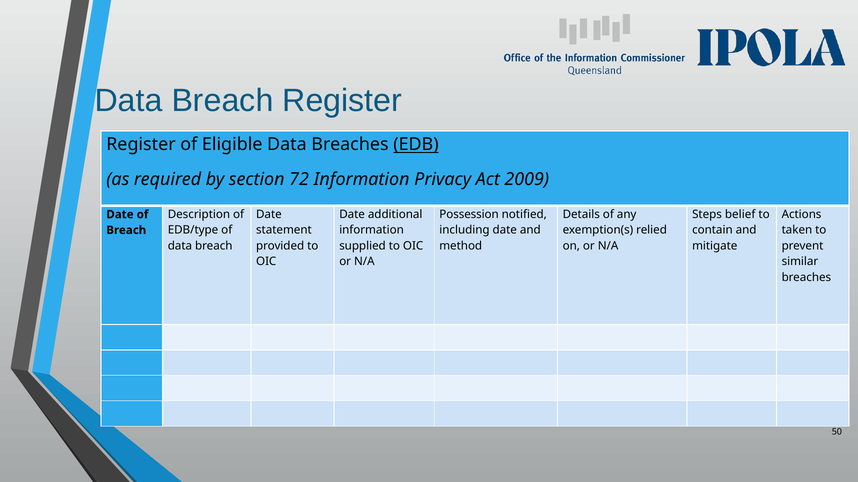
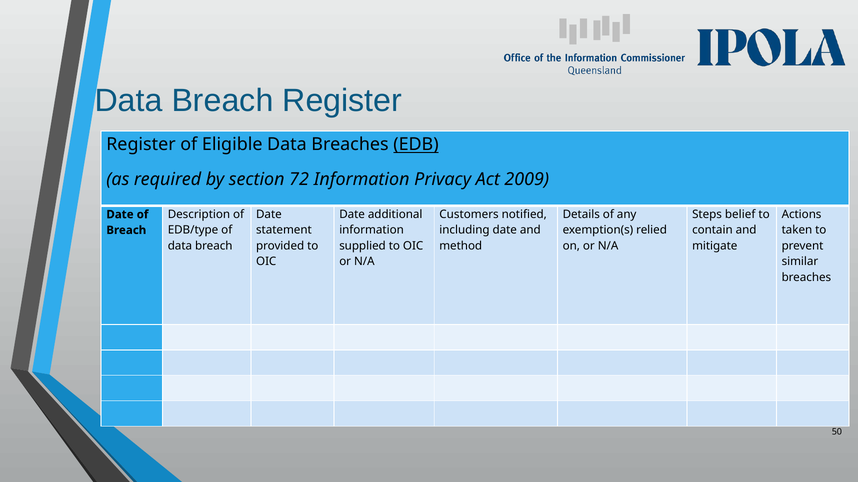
Possession: Possession -> Customers
